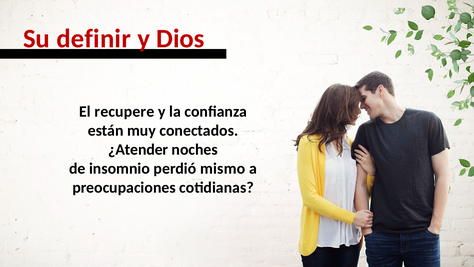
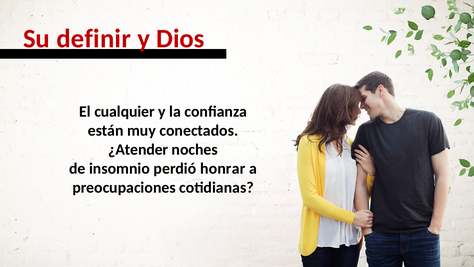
recupere: recupere -> cualquier
mismo: mismo -> honrar
